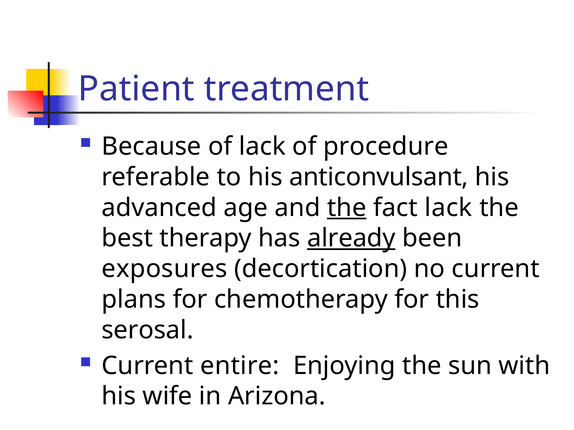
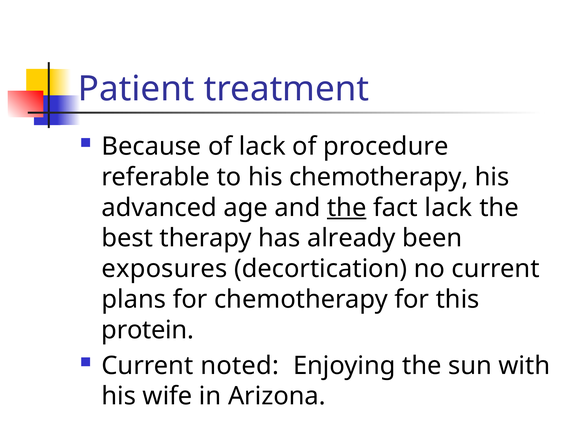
his anticonvulsant: anticonvulsant -> chemotherapy
already underline: present -> none
serosal: serosal -> protein
entire: entire -> noted
